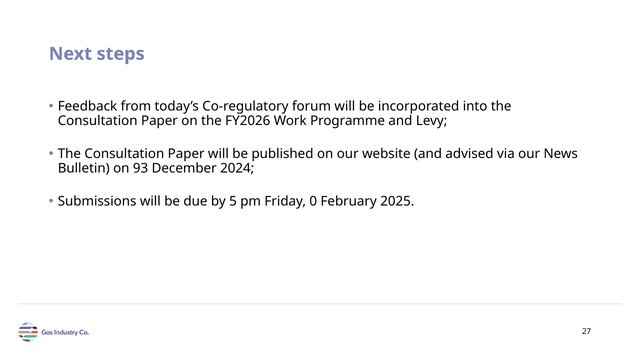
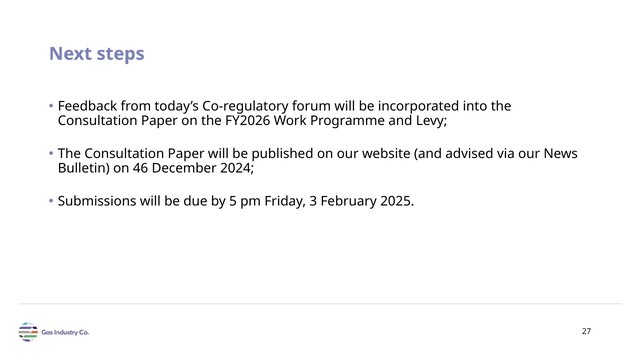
93: 93 -> 46
0: 0 -> 3
